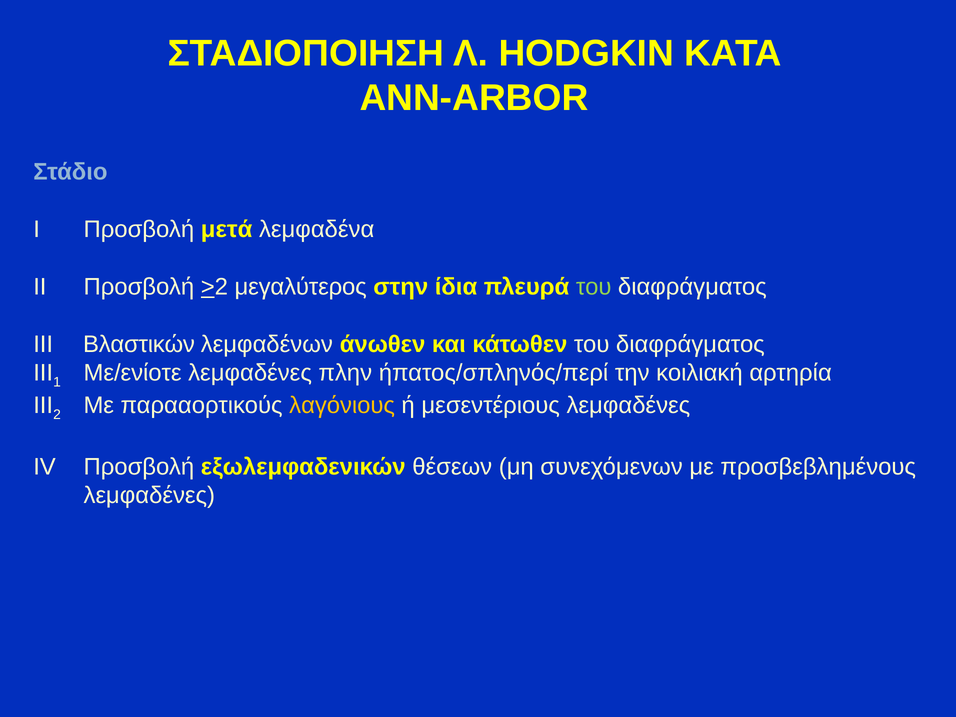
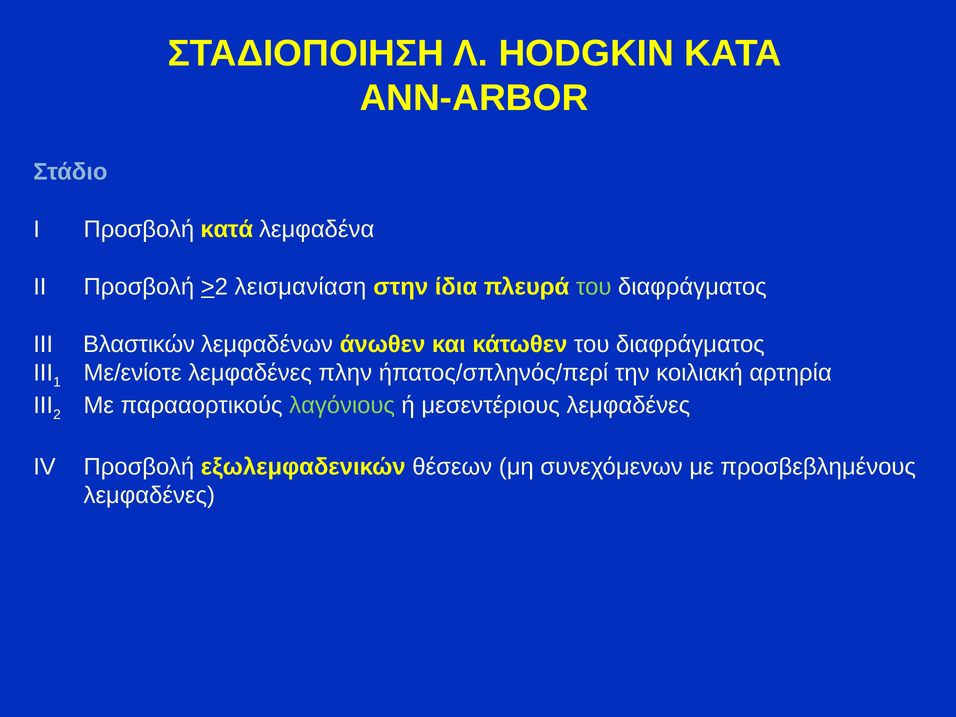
μετά: μετά -> κατά
μεγαλύτερος: μεγαλύτερος -> λεισμανίαση
λαγόνιους colour: yellow -> light green
